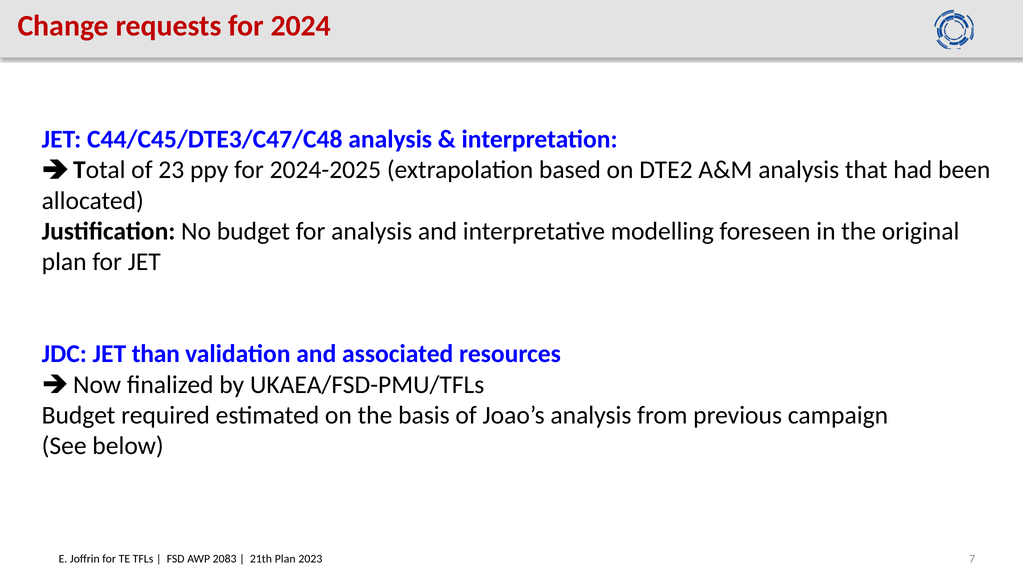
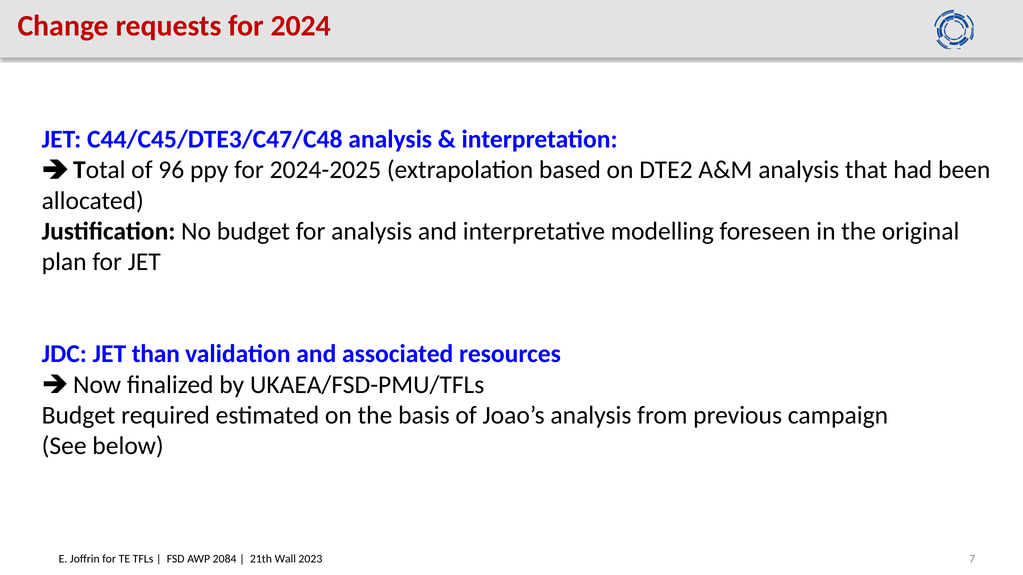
23: 23 -> 96
2083: 2083 -> 2084
21th Plan: Plan -> Wall
